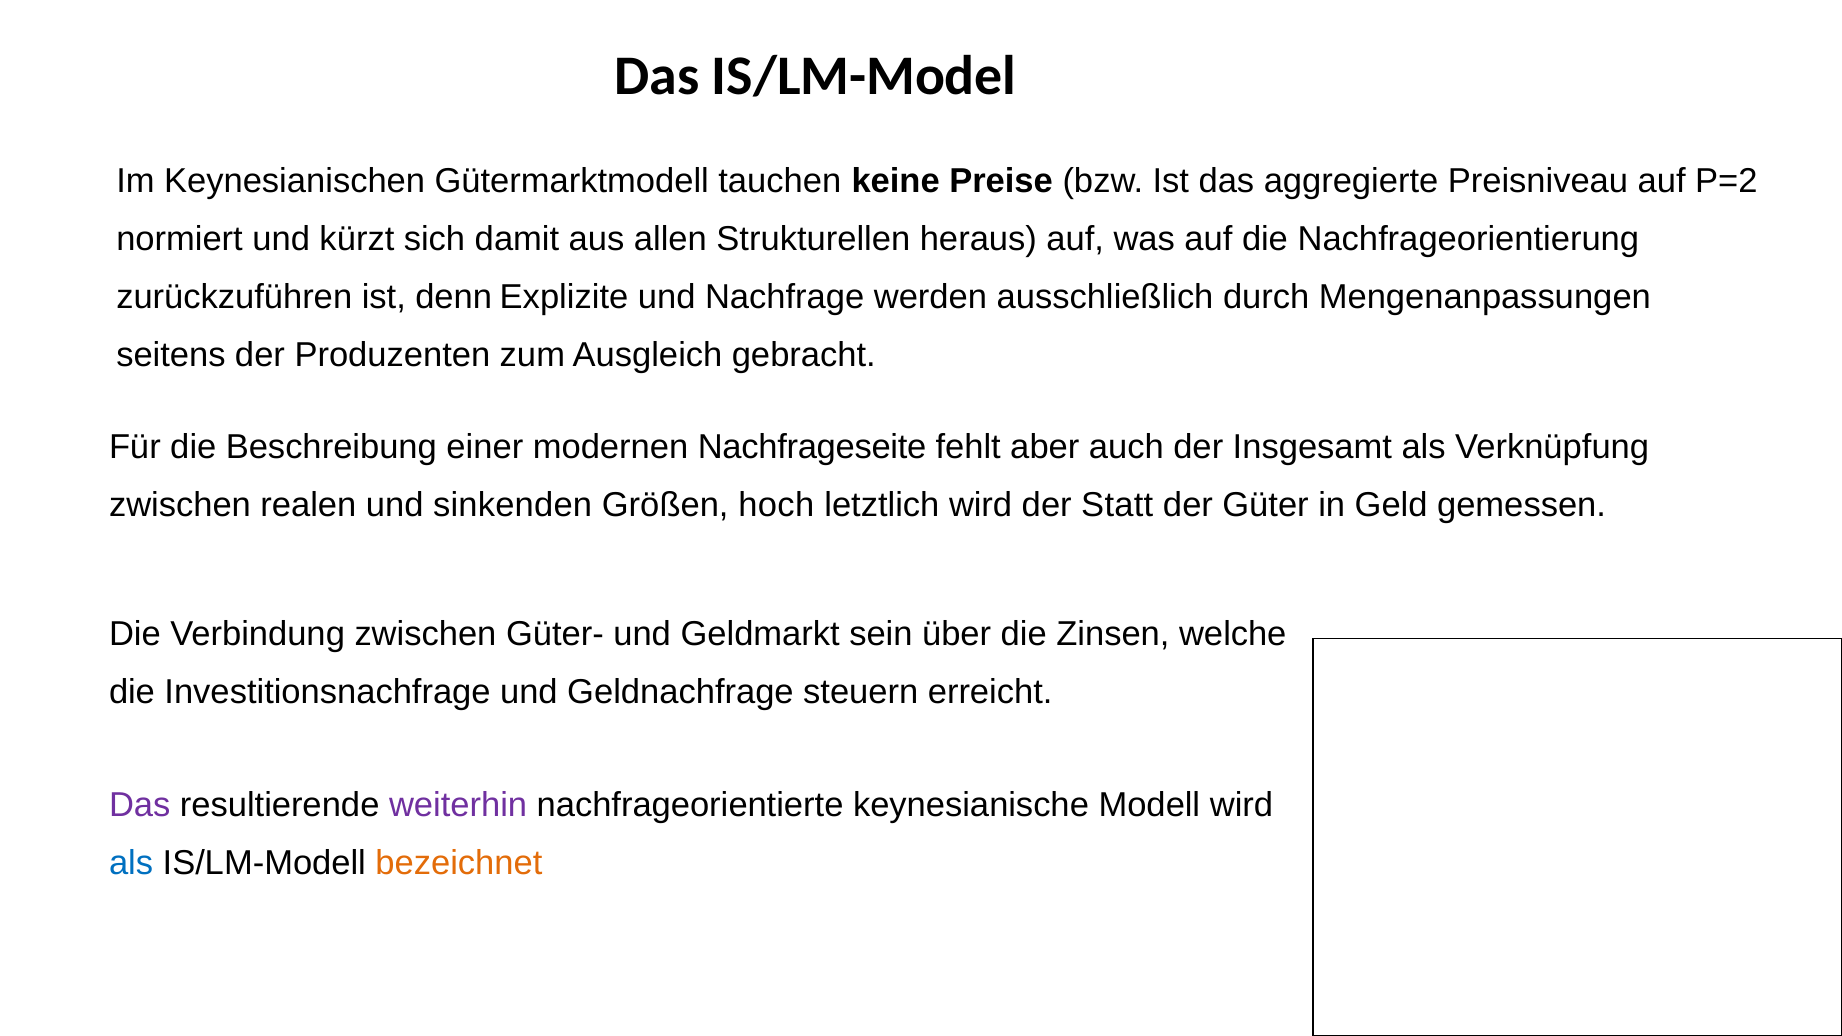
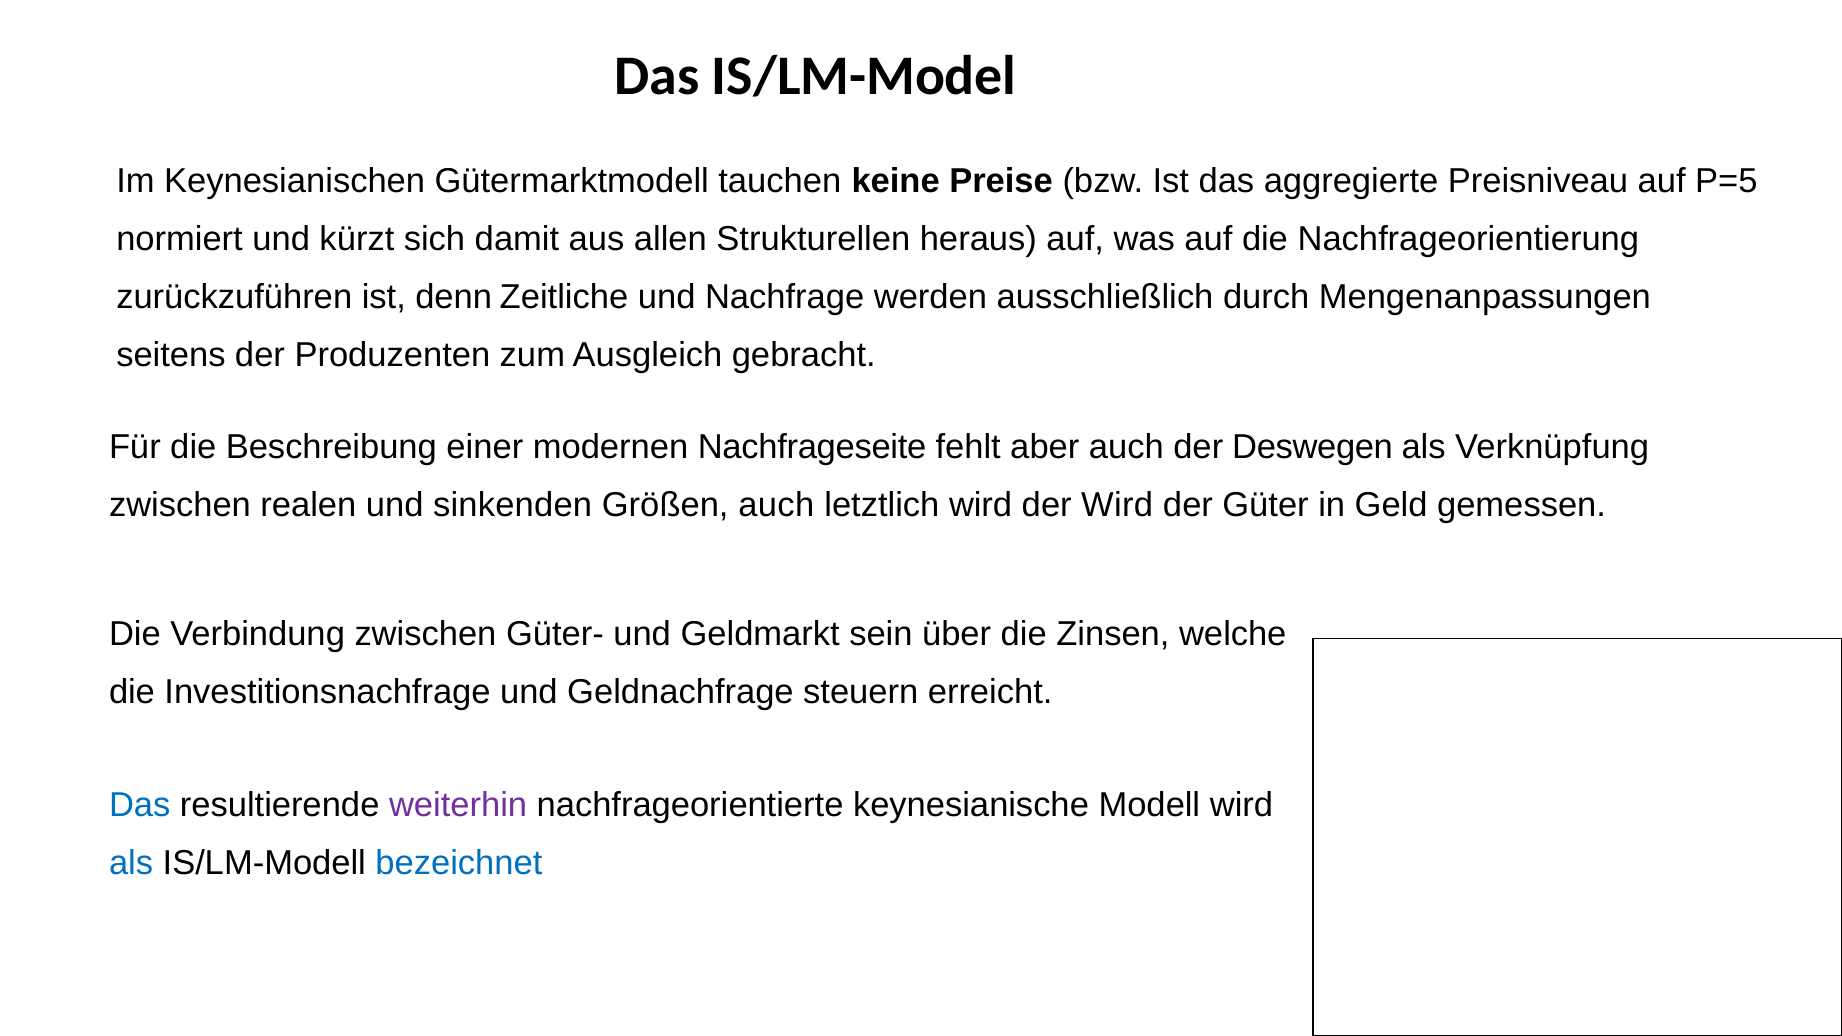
P=2: P=2 -> P=5
Explizite: Explizite -> Zeitliche
Insgesamt: Insgesamt -> Deswegen
Größen hoch: hoch -> auch
der Statt: Statt -> Wird
Das at (140, 805) colour: purple -> blue
bezeichnet colour: orange -> blue
